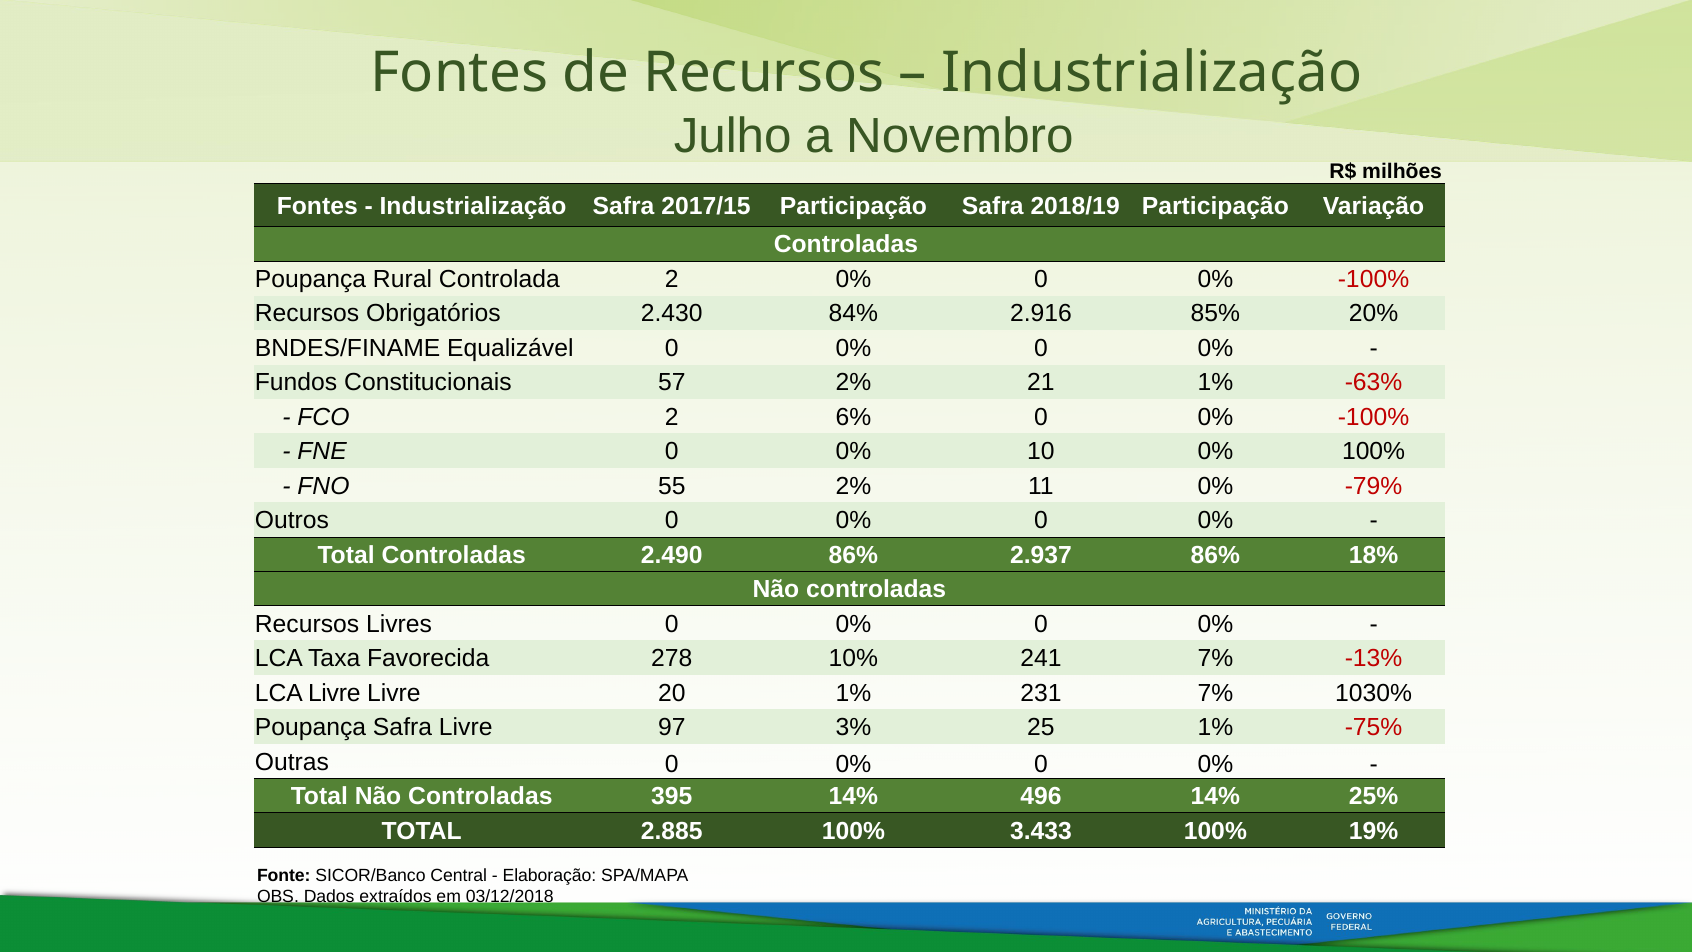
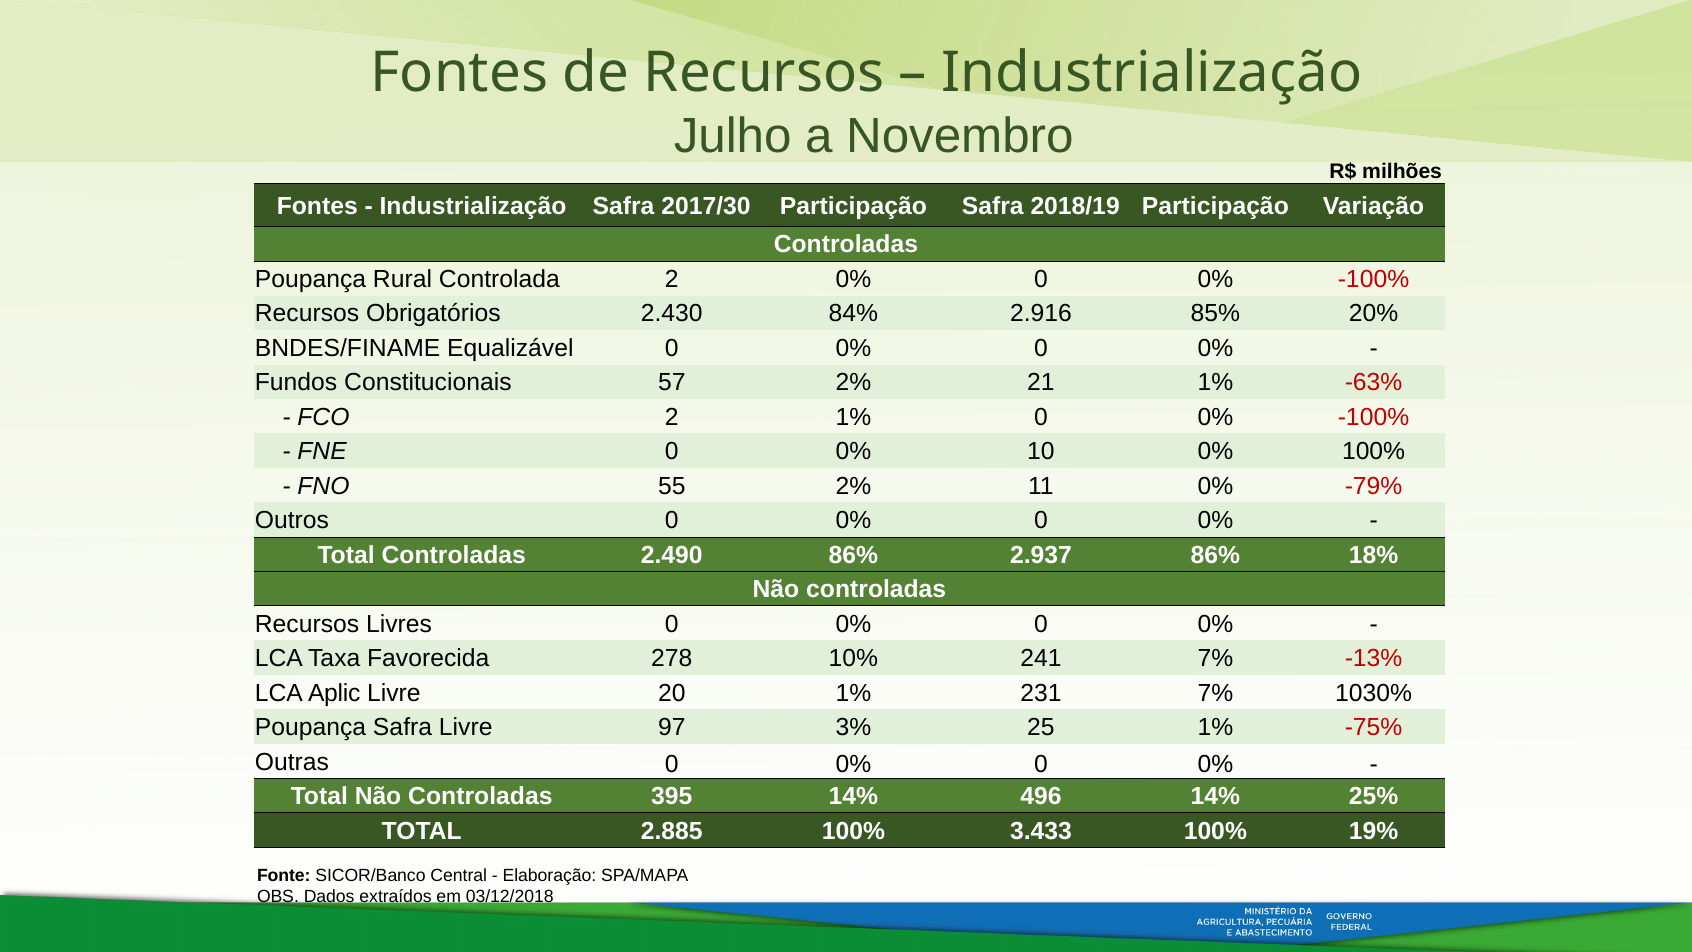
2017/15: 2017/15 -> 2017/30
2 6%: 6% -> 1%
LCA Livre: Livre -> Aplic
